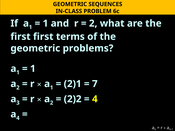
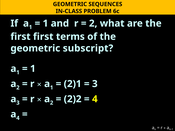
problems: problems -> subscript
7 at (95, 84): 7 -> 3
